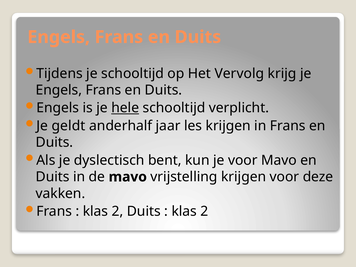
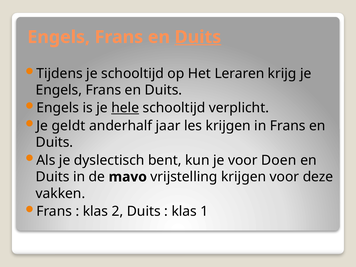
Duits at (198, 37) underline: none -> present
Vervolg: Vervolg -> Leraren
voor Mavo: Mavo -> Doen
2 at (204, 211): 2 -> 1
